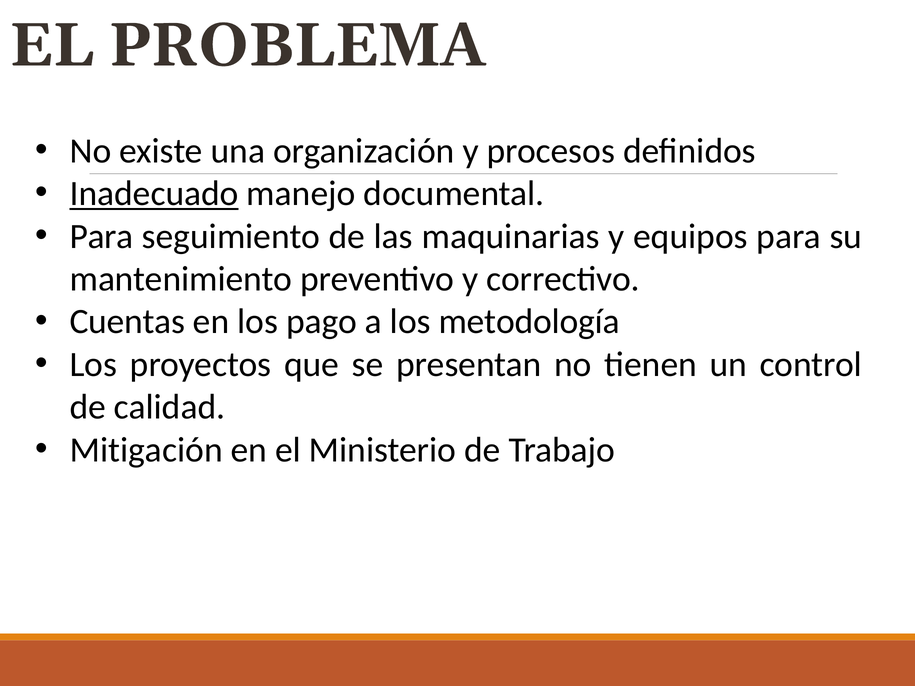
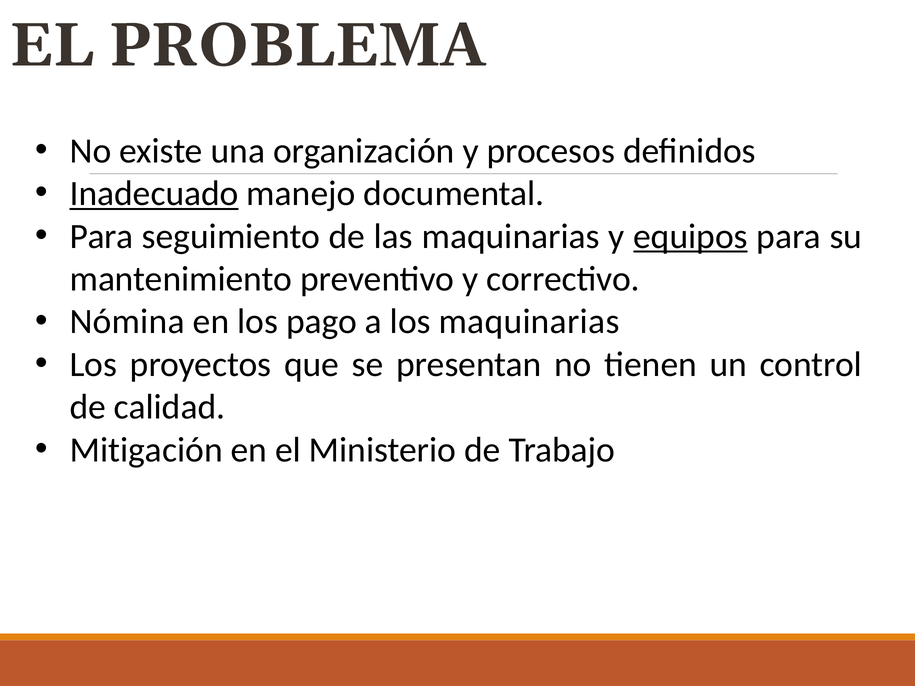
equipos underline: none -> present
Cuentas: Cuentas -> Nómina
los metodología: metodología -> maquinarias
